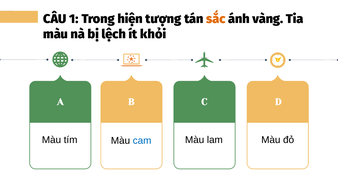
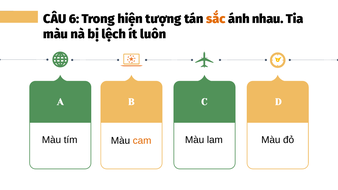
1: 1 -> 6
vàng: vàng -> nhau
khỏi: khỏi -> luôn
cam colour: blue -> orange
